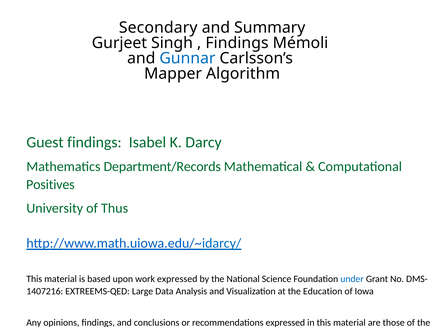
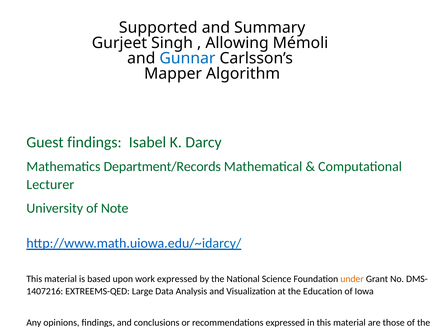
Secondary: Secondary -> Supported
Findings at (237, 43): Findings -> Allowing
Positives: Positives -> Lecturer
Thus: Thus -> Note
under colour: blue -> orange
